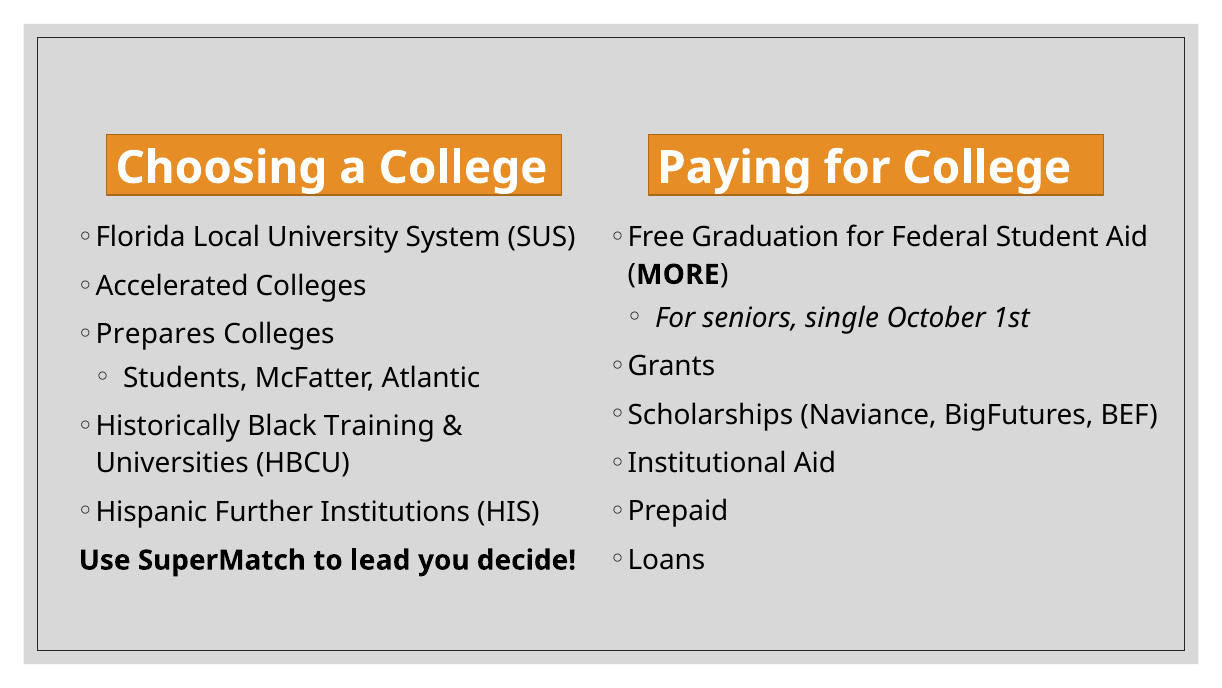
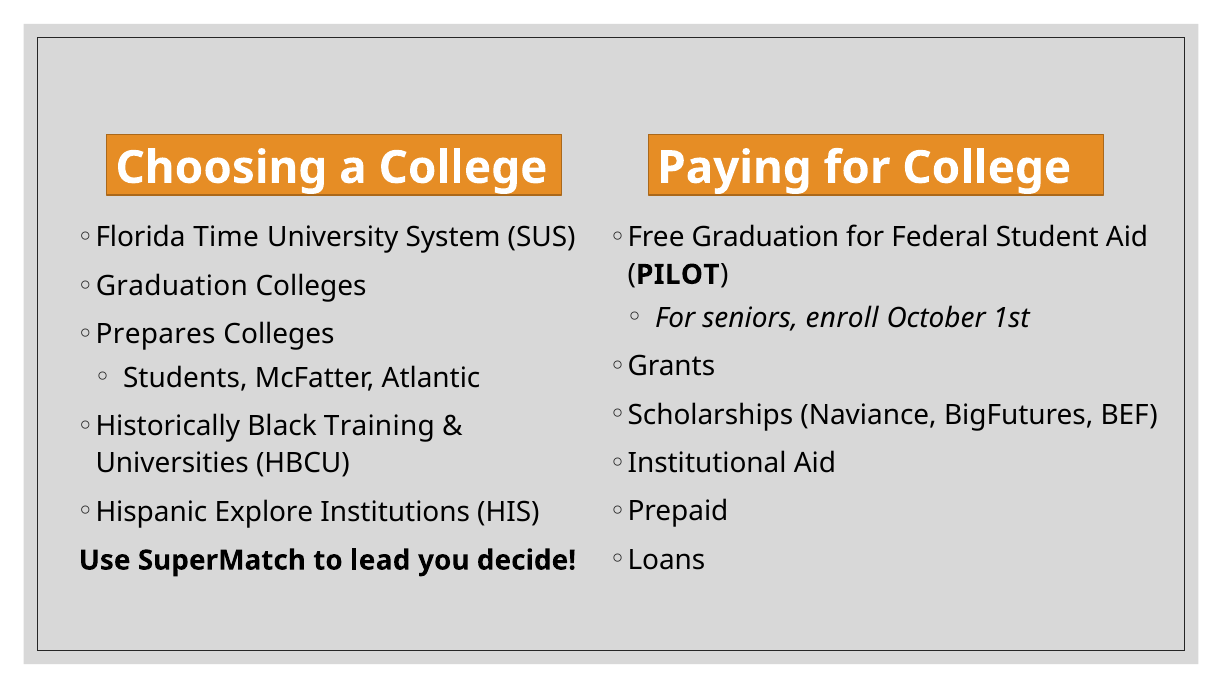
Local: Local -> Time
MORE: MORE -> PILOT
Accelerated at (172, 286): Accelerated -> Graduation
single: single -> enroll
Further: Further -> Explore
